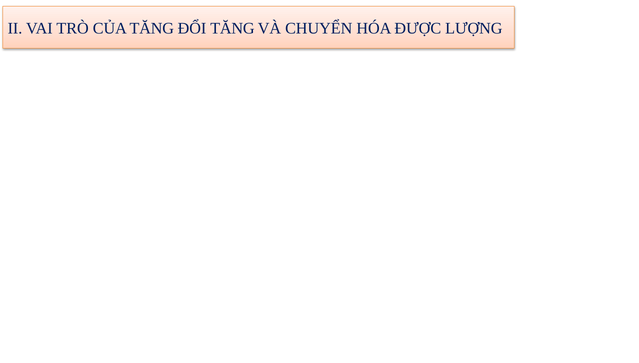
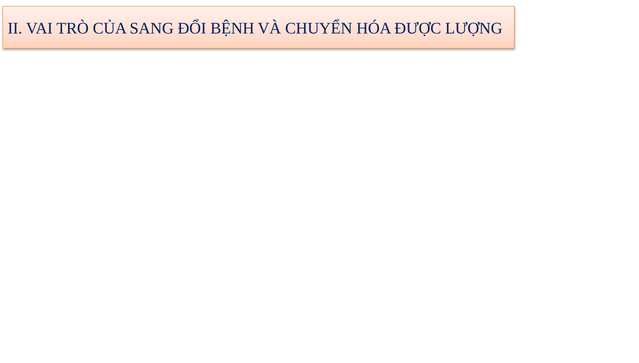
CỦA TĂNG: TĂNG -> SANG
ĐỔI TĂNG: TĂNG -> BỆNH
